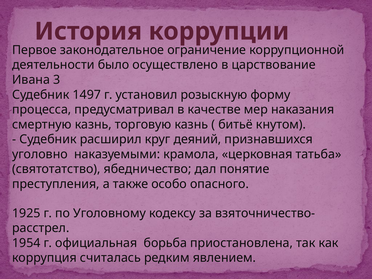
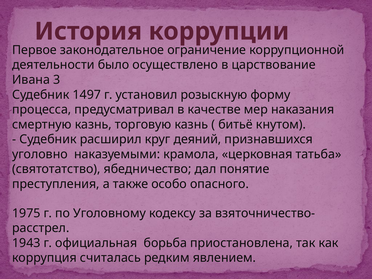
1925: 1925 -> 1975
1954: 1954 -> 1943
